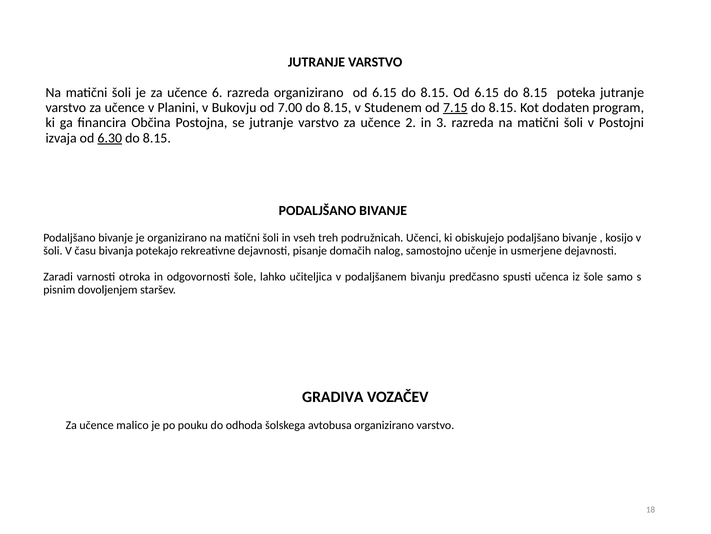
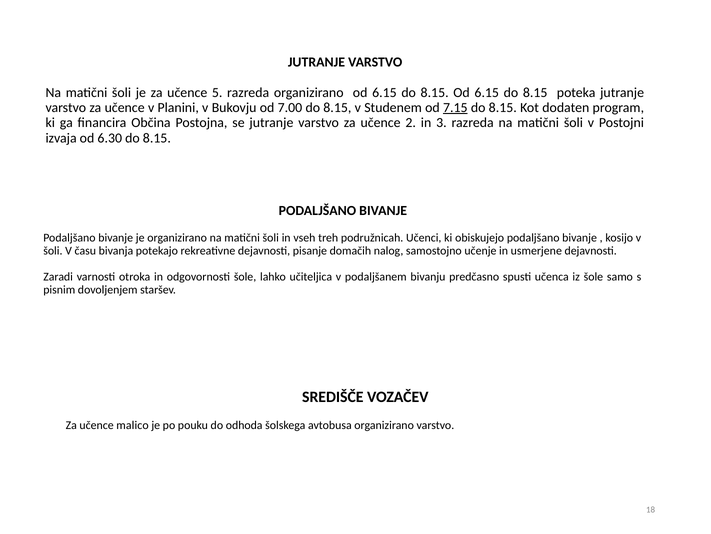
6: 6 -> 5
6.30 underline: present -> none
GRADIVA: GRADIVA -> SREDIŠČE
